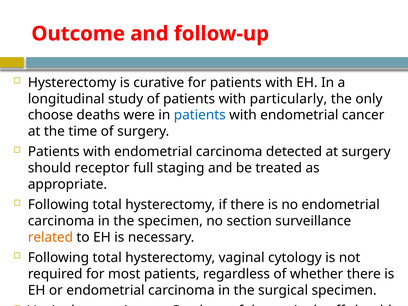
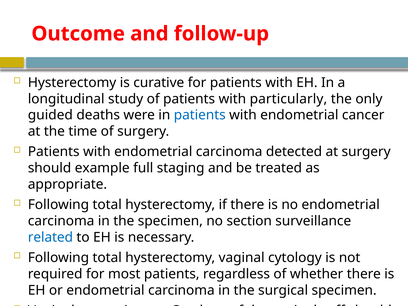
choose: choose -> guided
receptor: receptor -> example
related colour: orange -> blue
